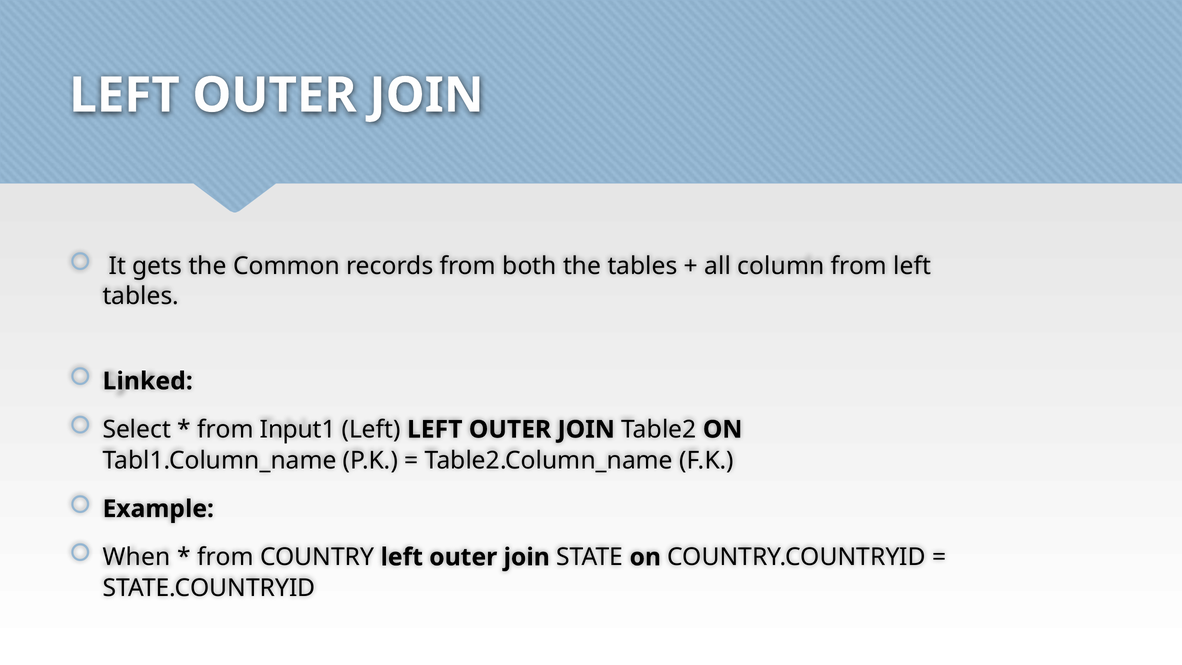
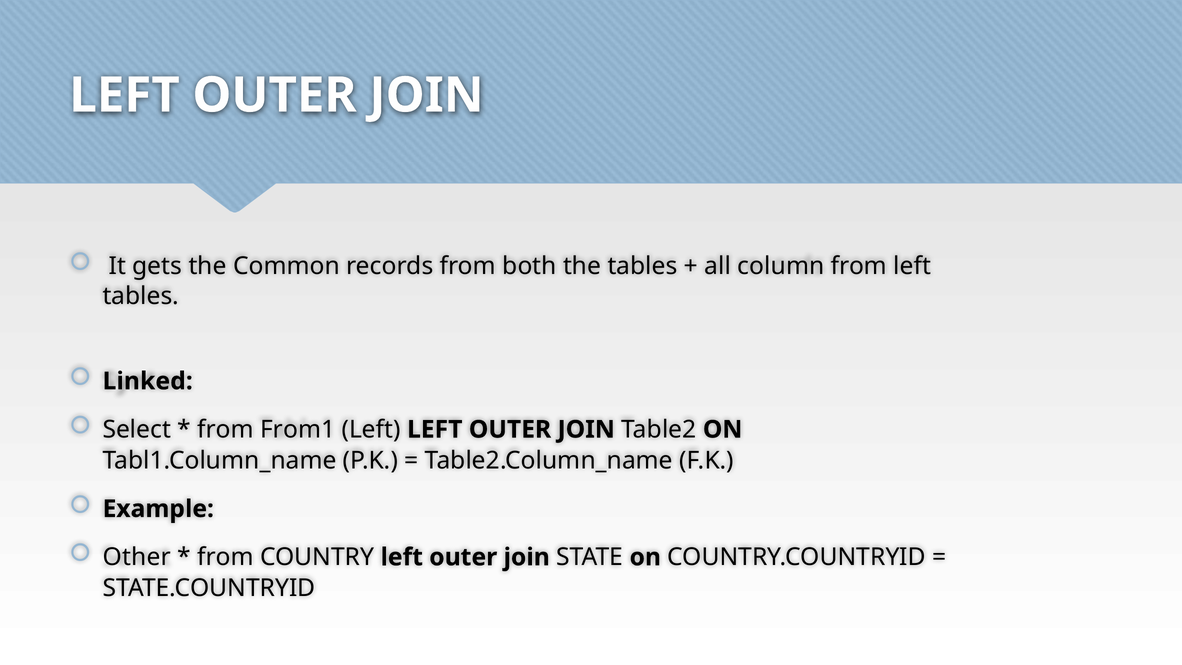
Input1: Input1 -> From1
When: When -> Other
